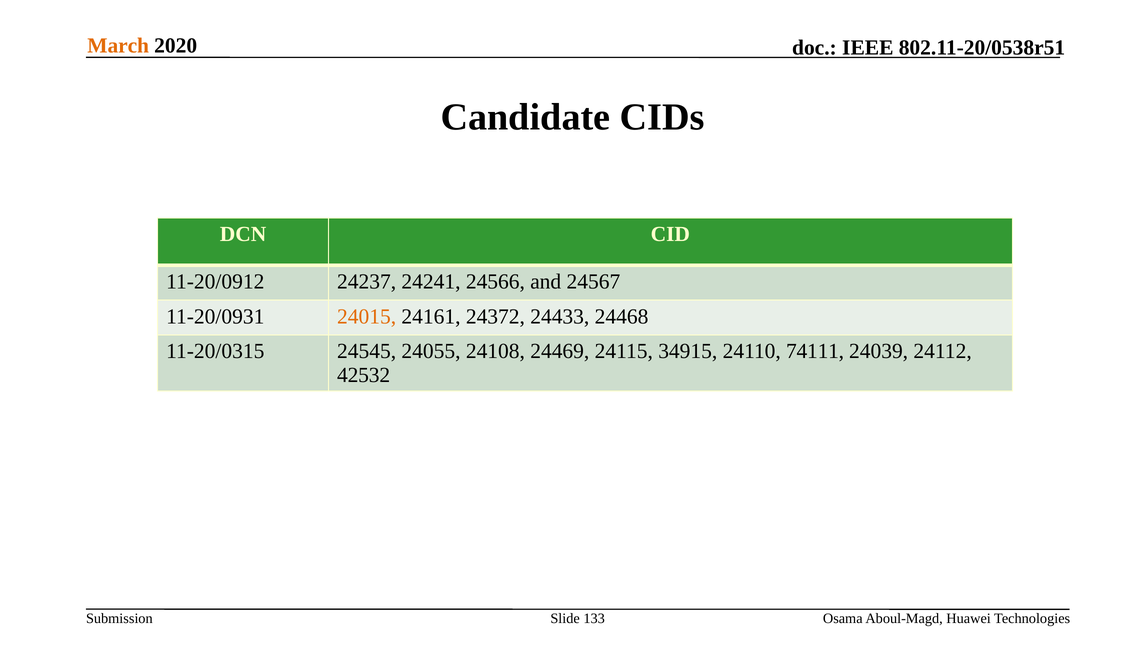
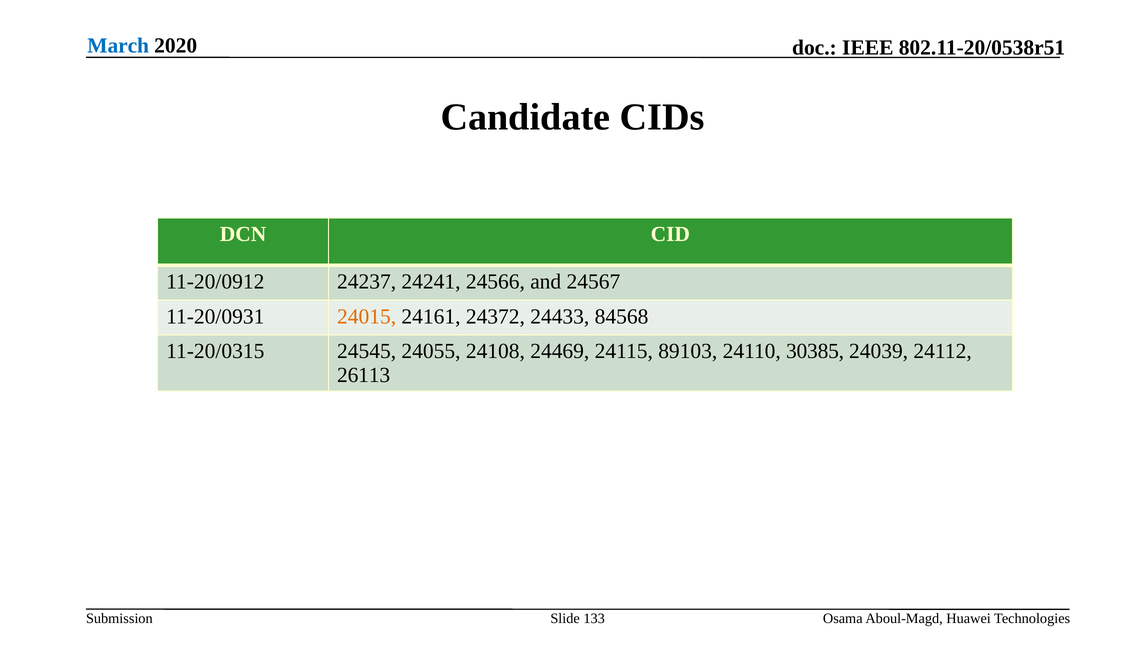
March colour: orange -> blue
24468: 24468 -> 84568
34915: 34915 -> 89103
74111: 74111 -> 30385
42532: 42532 -> 26113
